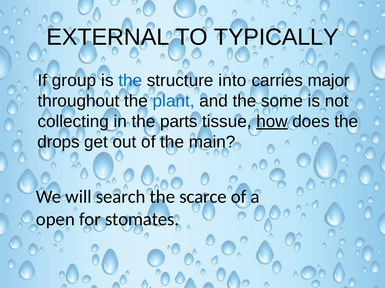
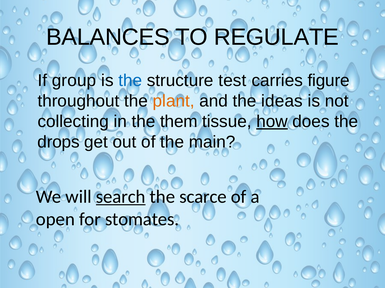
EXTERNAL: EXTERNAL -> BALANCES
TYPICALLY: TYPICALLY -> REGULATE
into: into -> test
major: major -> figure
plant colour: blue -> orange
some: some -> ideas
parts: parts -> them
search underline: none -> present
